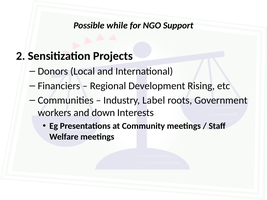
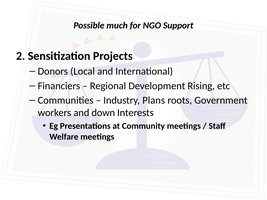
while: while -> much
Label: Label -> Plans
